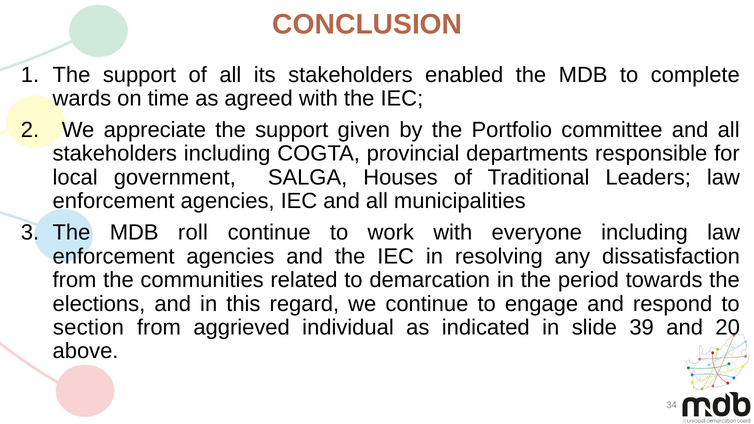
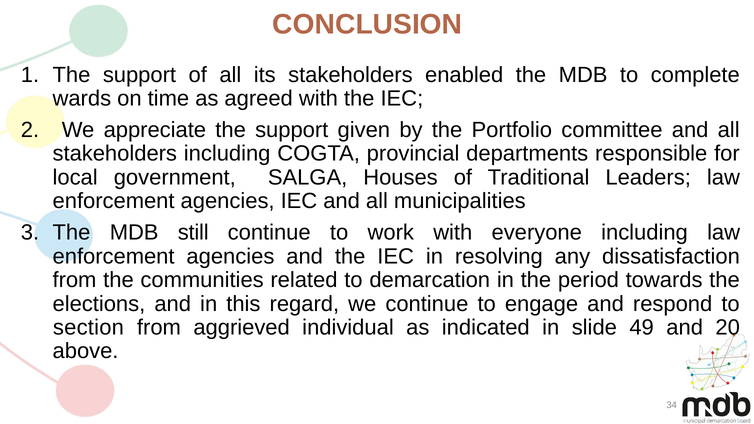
roll: roll -> still
39: 39 -> 49
